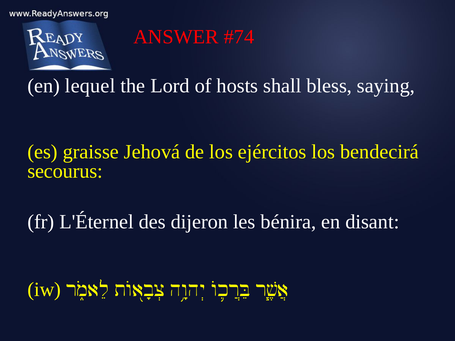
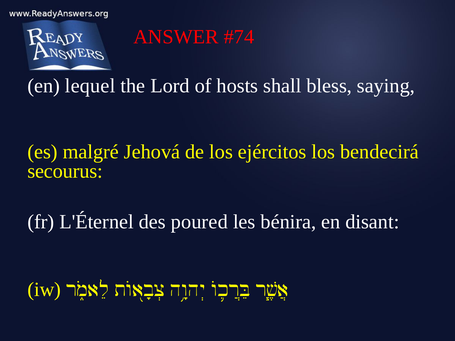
graisse: graisse -> malgré
dijeron: dijeron -> poured
